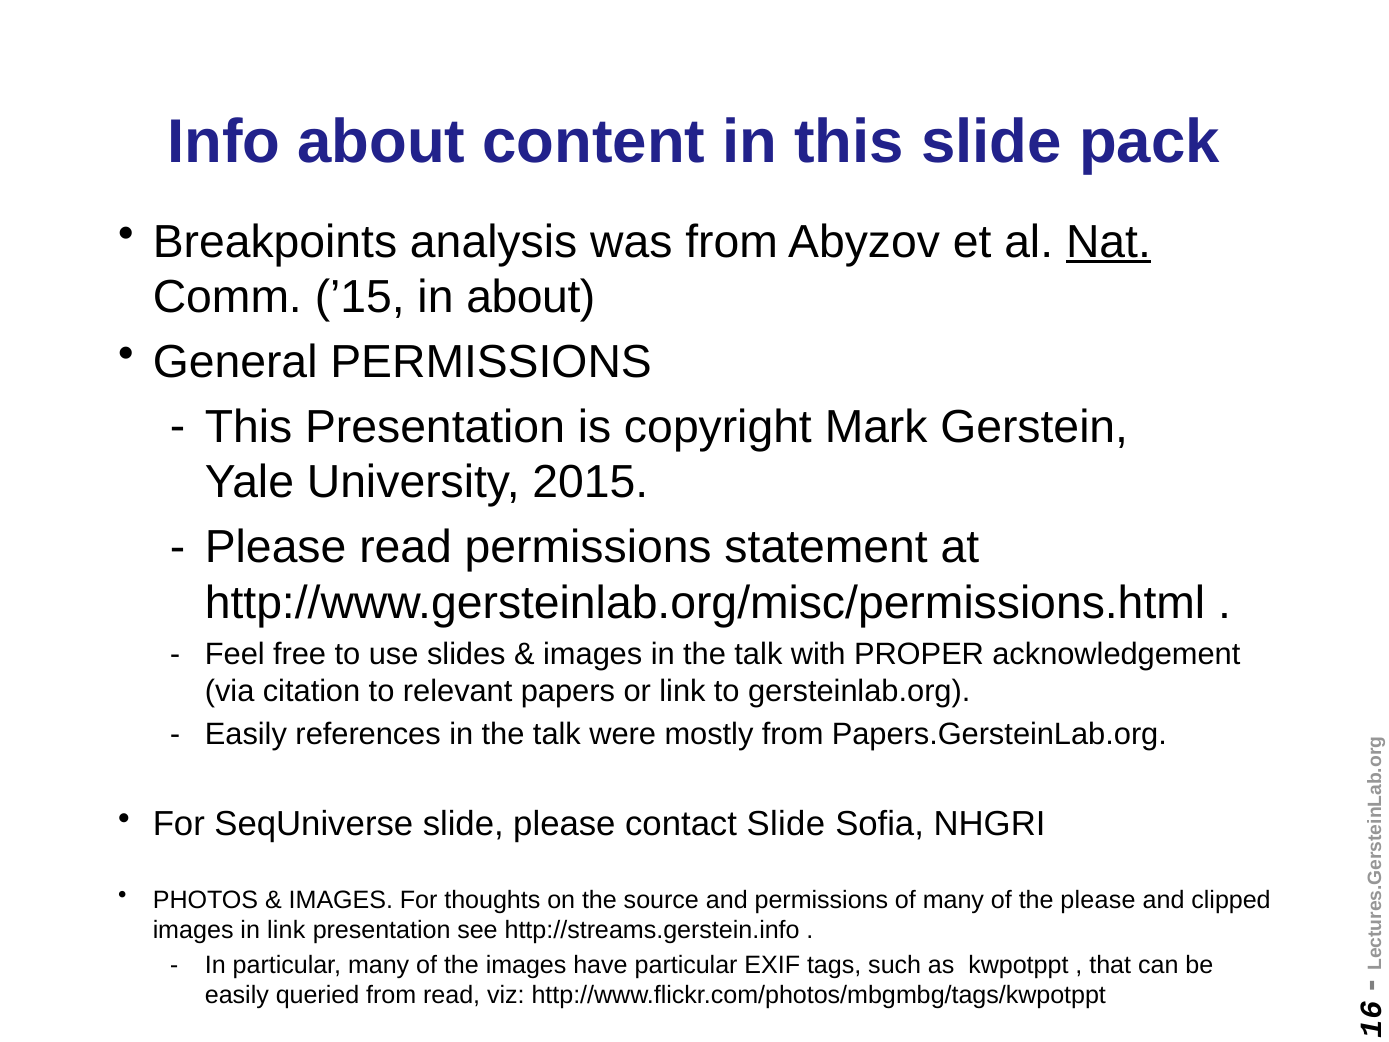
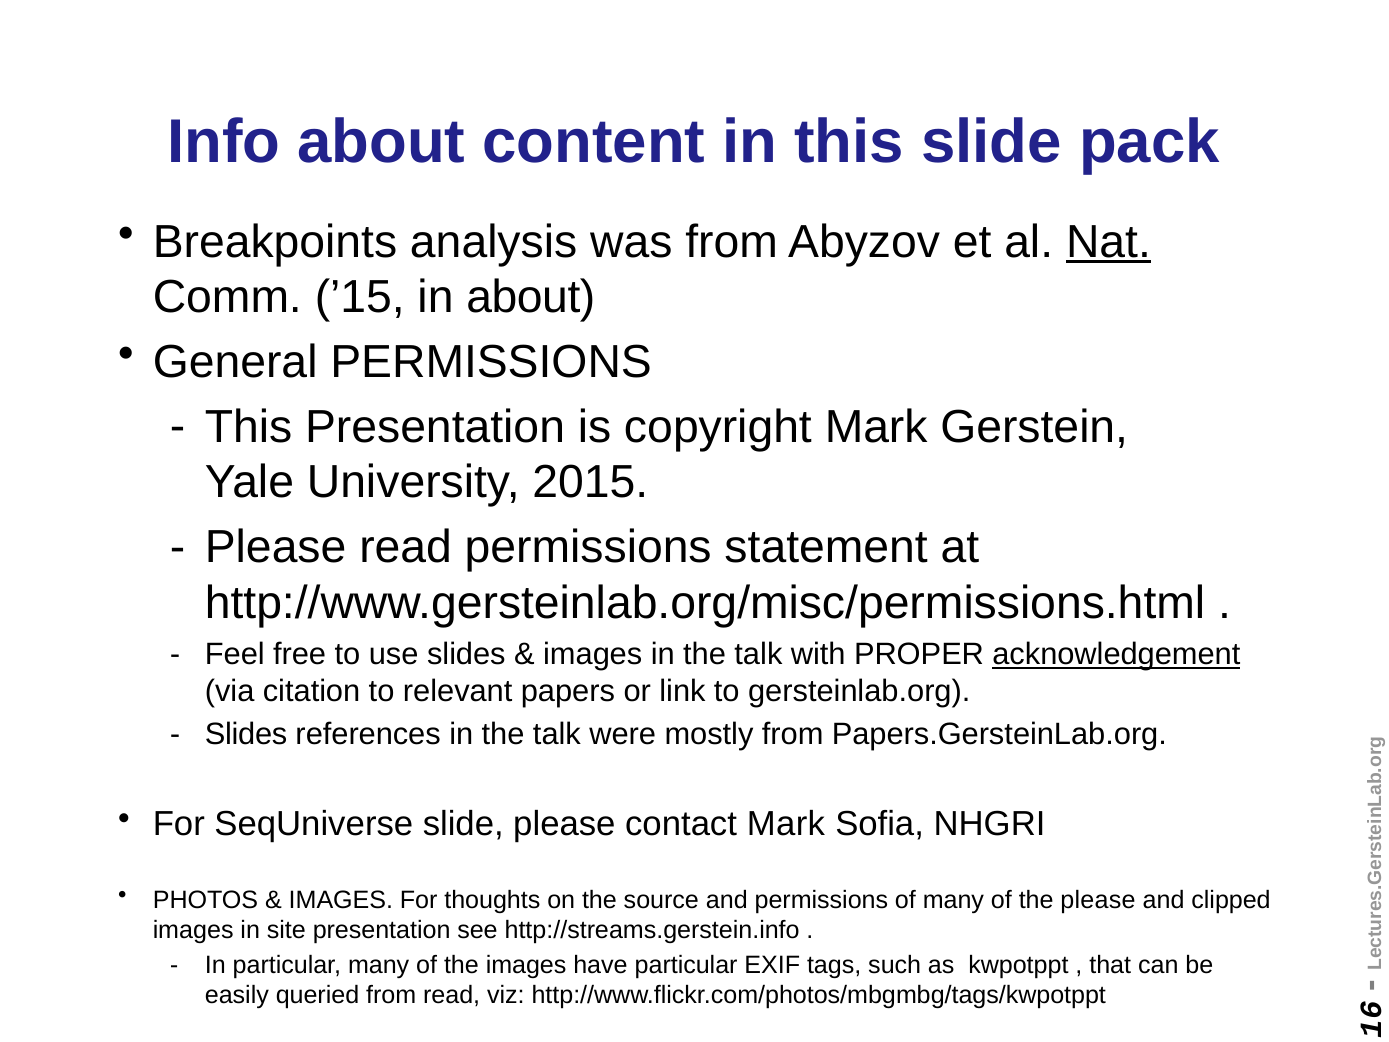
acknowledgement underline: none -> present
Easily at (246, 734): Easily -> Slides
contact Slide: Slide -> Mark
in link: link -> site
